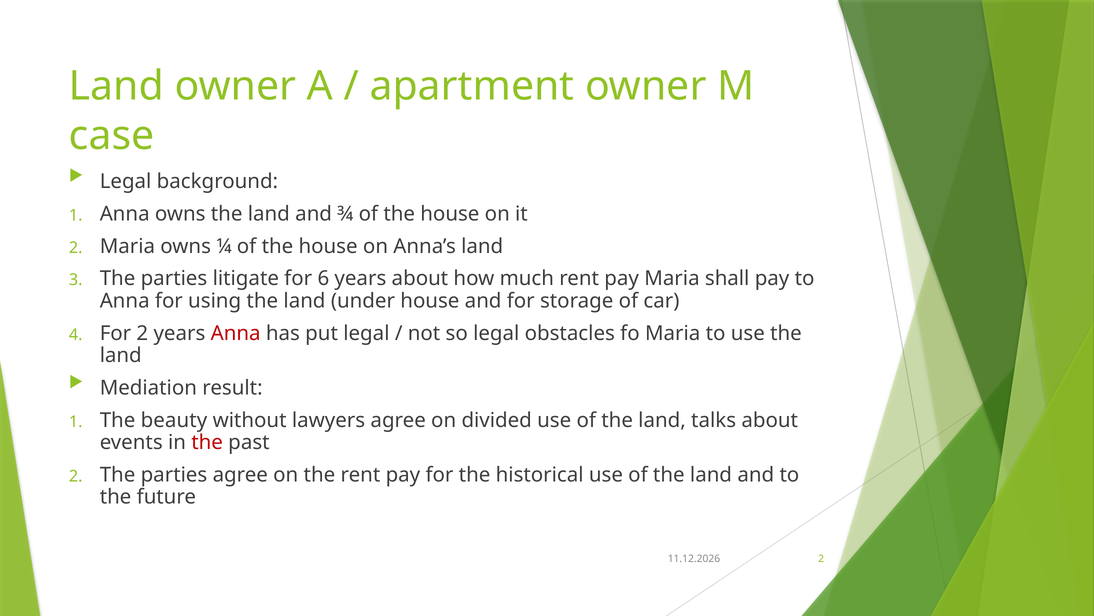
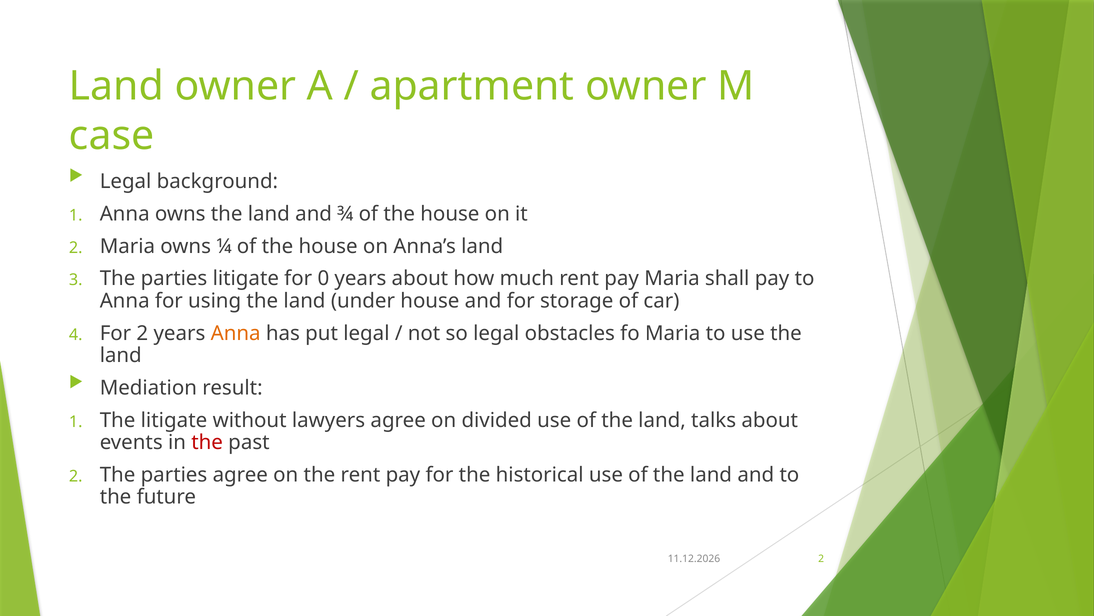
6: 6 -> 0
Anna at (236, 333) colour: red -> orange
The beauty: beauty -> litigate
